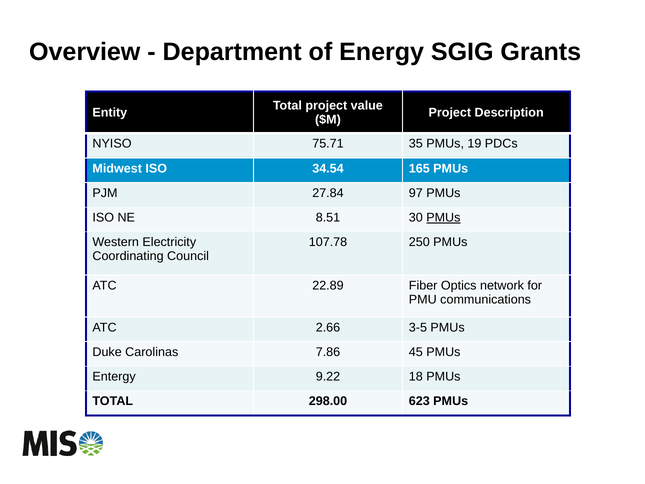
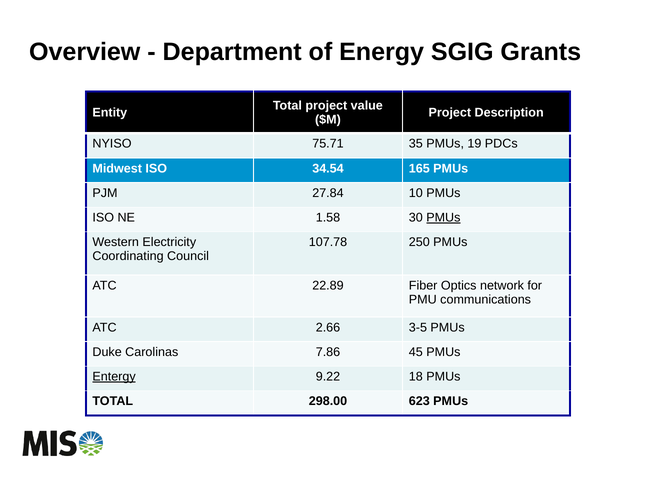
97: 97 -> 10
8.51: 8.51 -> 1.58
Entergy underline: none -> present
